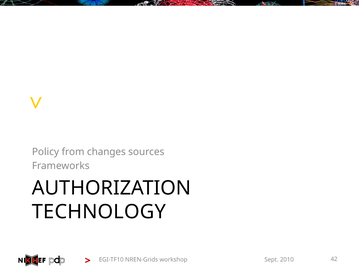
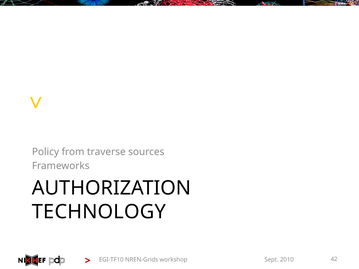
changes: changes -> traverse
